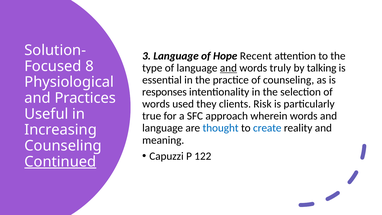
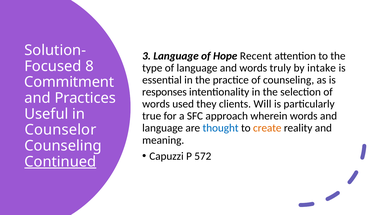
and at (228, 68) underline: present -> none
talking: talking -> intake
Physiological: Physiological -> Commitment
Risk: Risk -> Will
create colour: blue -> orange
Increasing: Increasing -> Counselor
122: 122 -> 572
